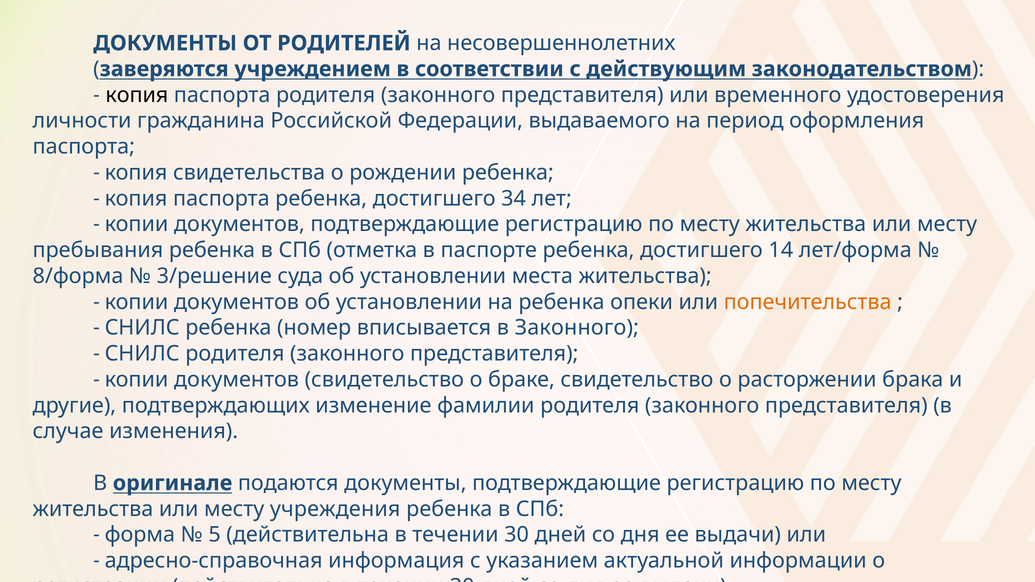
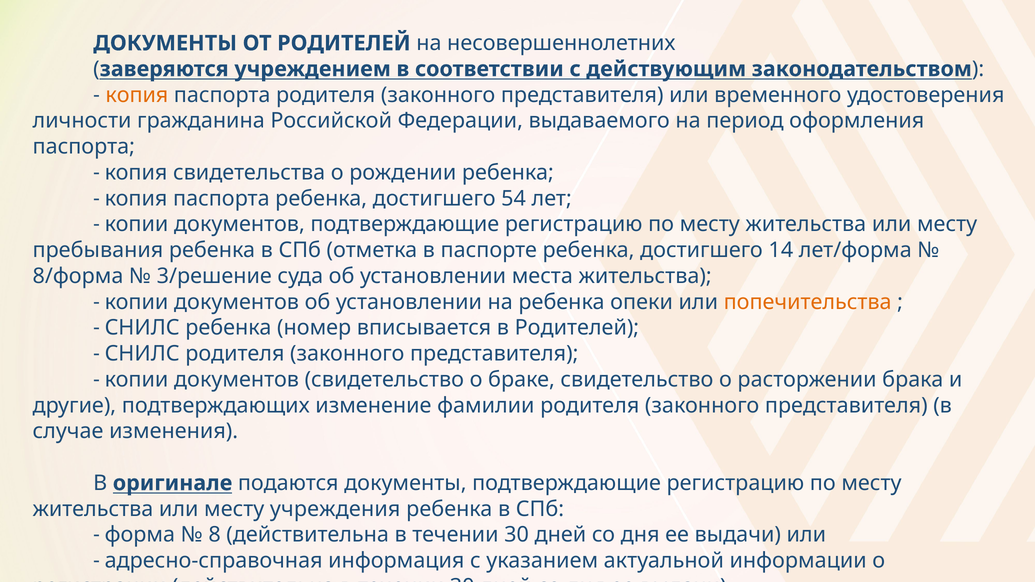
копия at (137, 95) colour: black -> orange
34: 34 -> 54
в Законного: Законного -> Родителей
5: 5 -> 8
